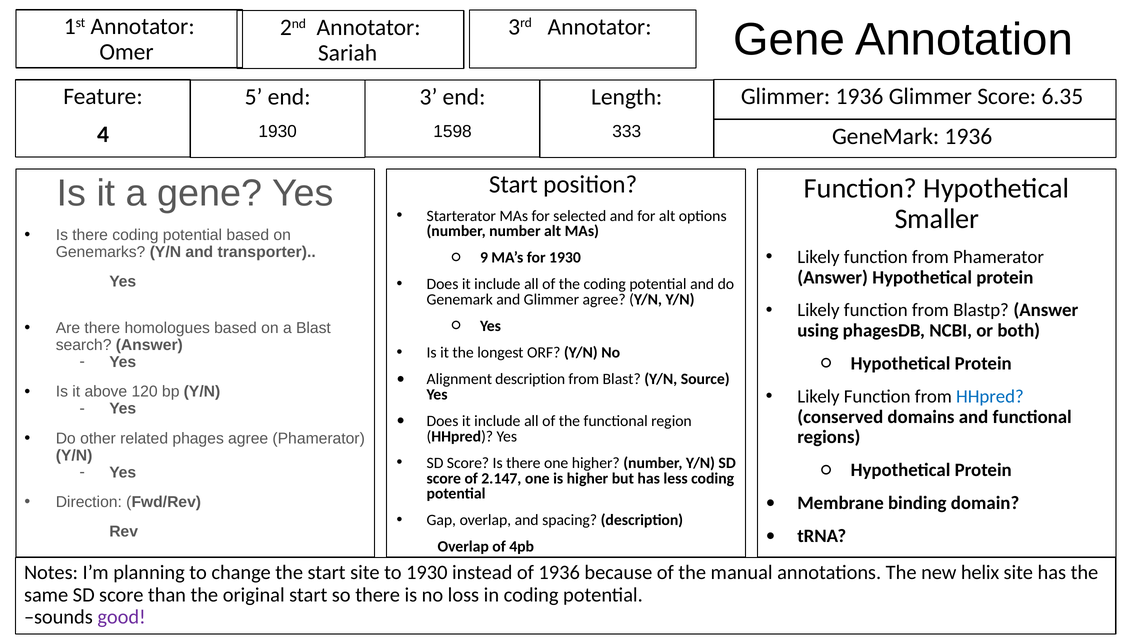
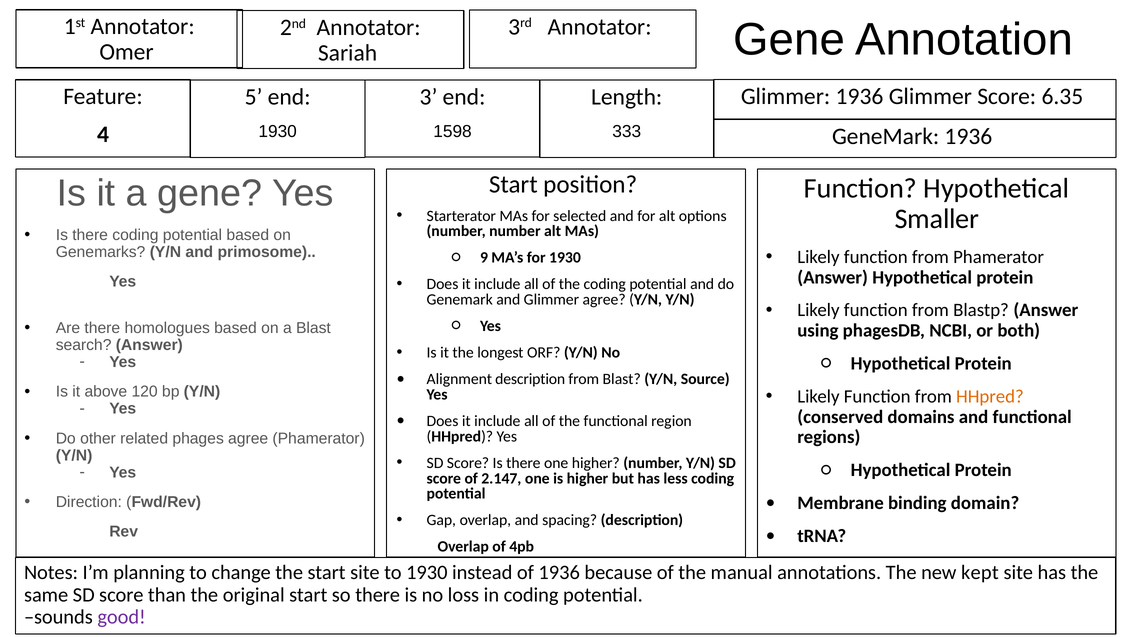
transporter: transporter -> primosome
HHpred at (990, 396) colour: blue -> orange
helix: helix -> kept
